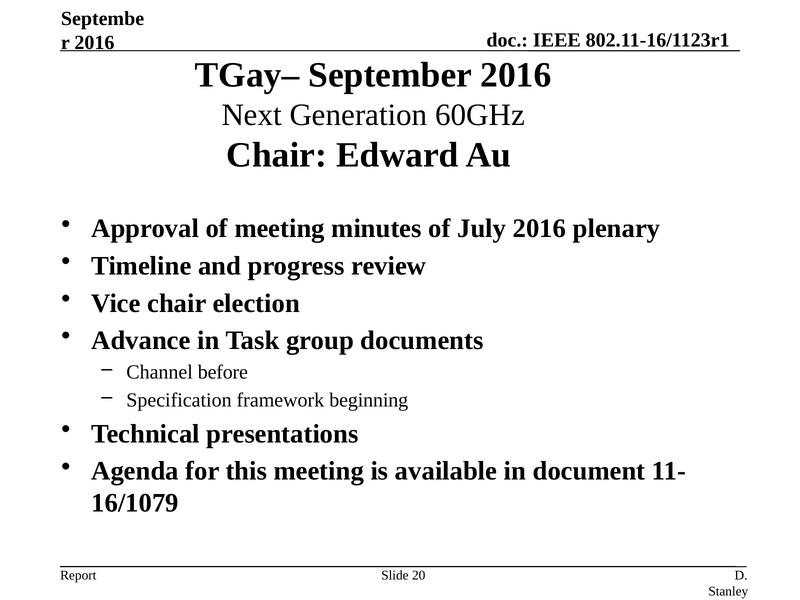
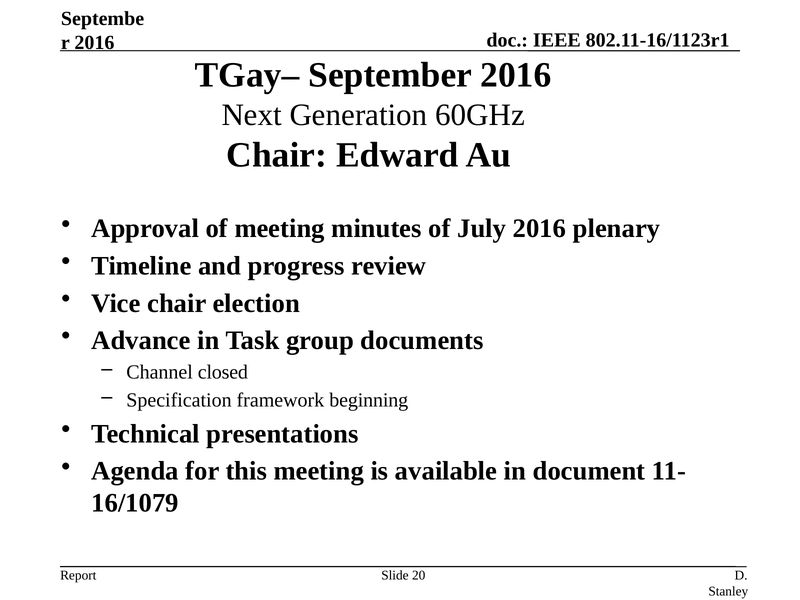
before: before -> closed
